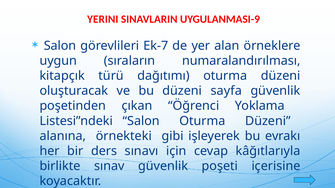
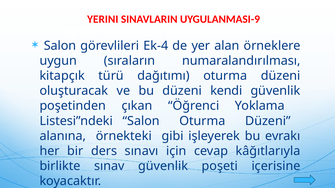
Ek-7: Ek-7 -> Ek-4
sayfa: sayfa -> kendi
